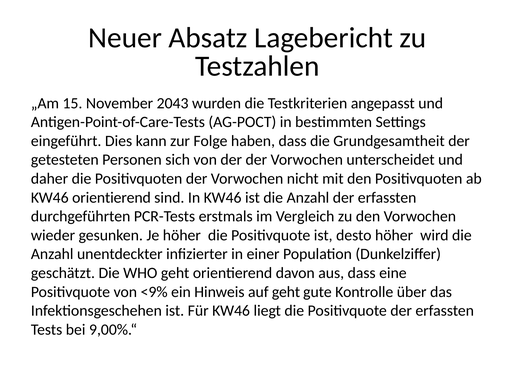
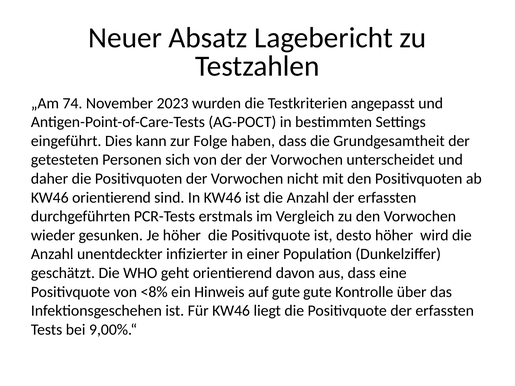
15: 15 -> 74
2043: 2043 -> 2023
<9%: <9% -> <8%
auf geht: geht -> gute
